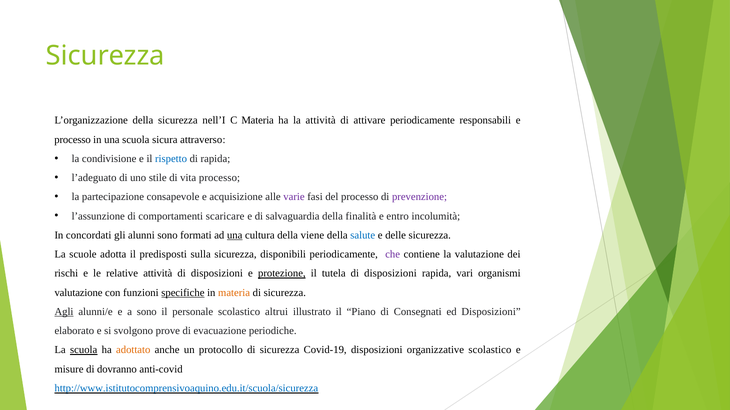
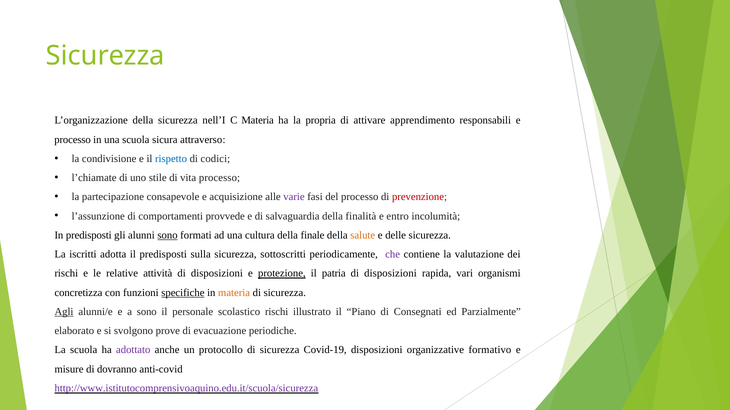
la attività: attività -> propria
attivare periodicamente: periodicamente -> apprendimento
di rapida: rapida -> codici
l’adeguato: l’adeguato -> l’chiamate
prevenzione colour: purple -> red
scaricare: scaricare -> provvede
In concordati: concordati -> predisposti
sono at (168, 236) underline: none -> present
una at (235, 236) underline: present -> none
viene: viene -> finale
salute colour: blue -> orange
scuole: scuole -> iscritti
disponibili: disponibili -> sottoscritti
tutela: tutela -> patria
valutazione at (78, 293): valutazione -> concretizza
scolastico altrui: altrui -> rischi
ed Disposizioni: Disposizioni -> Parzialmente
scuola at (84, 351) underline: present -> none
adottato colour: orange -> purple
organizzative scolastico: scolastico -> formativo
http://www.istitutocomprensivoaquino.edu.it/scuola/sicurezza colour: blue -> purple
